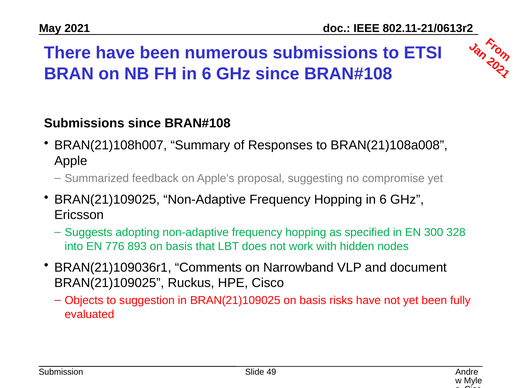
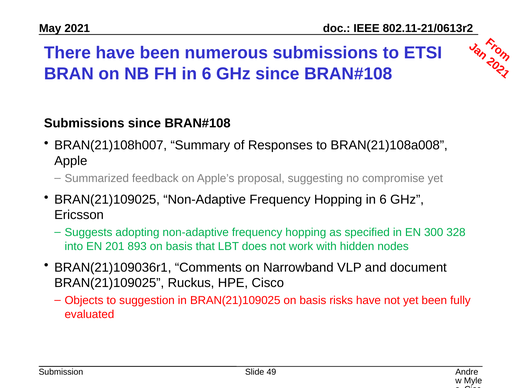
776: 776 -> 201
